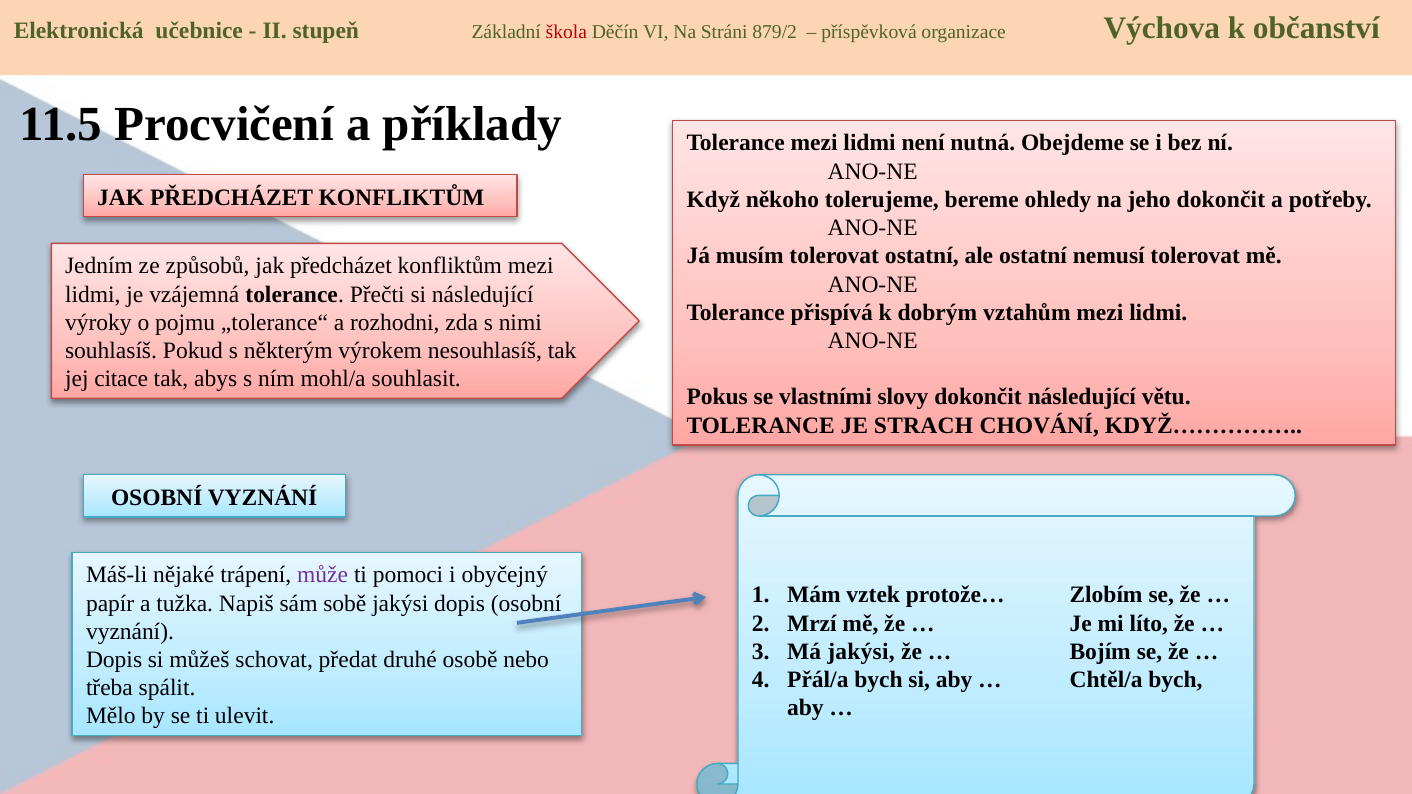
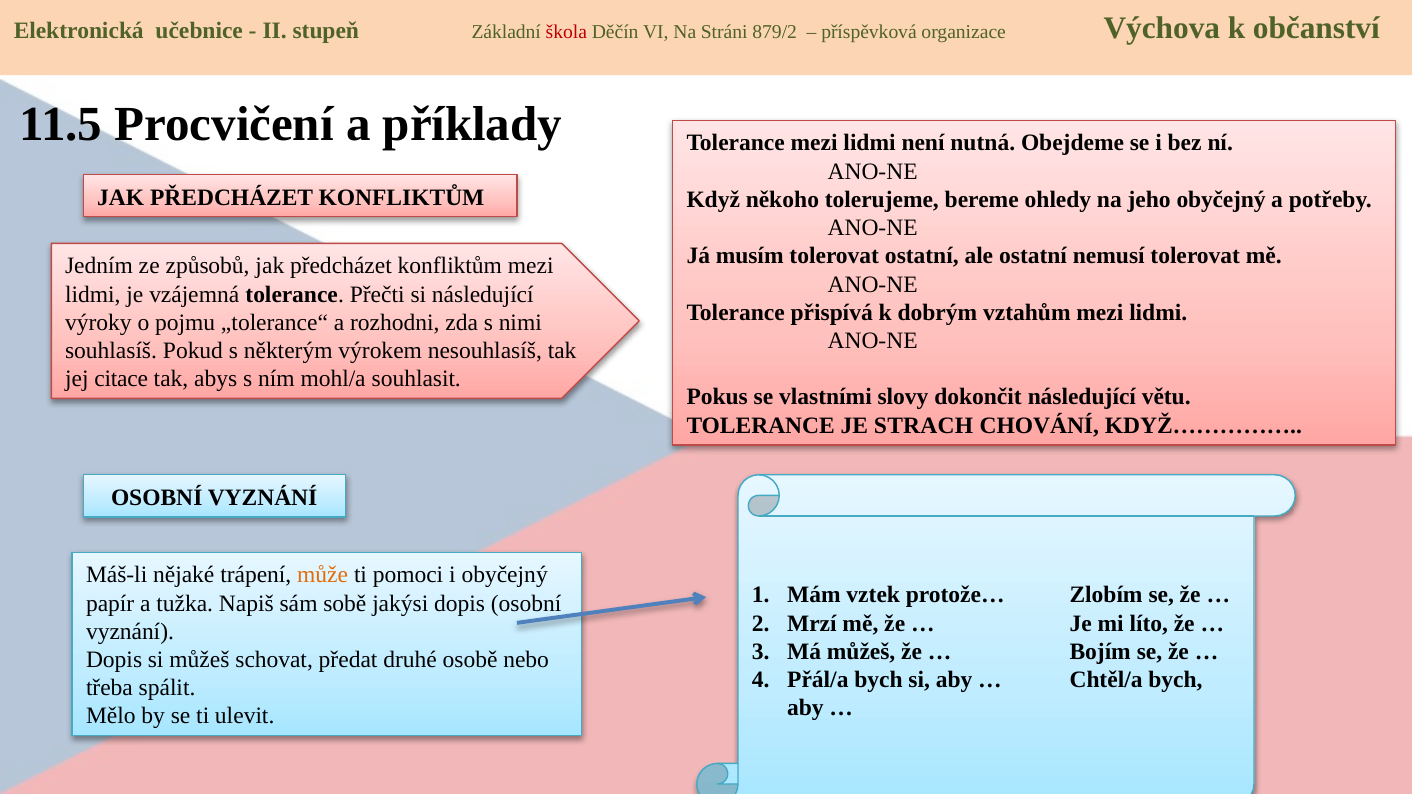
jeho dokončit: dokončit -> obyčejný
může colour: purple -> orange
Má jakýsi: jakýsi -> můžeš
